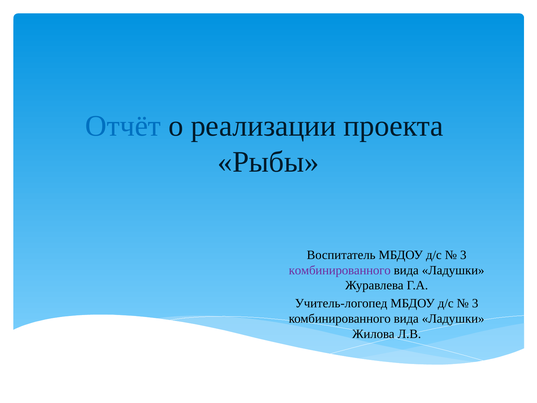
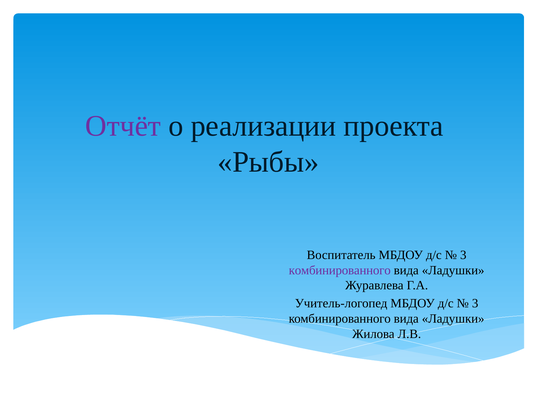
Отчёт colour: blue -> purple
